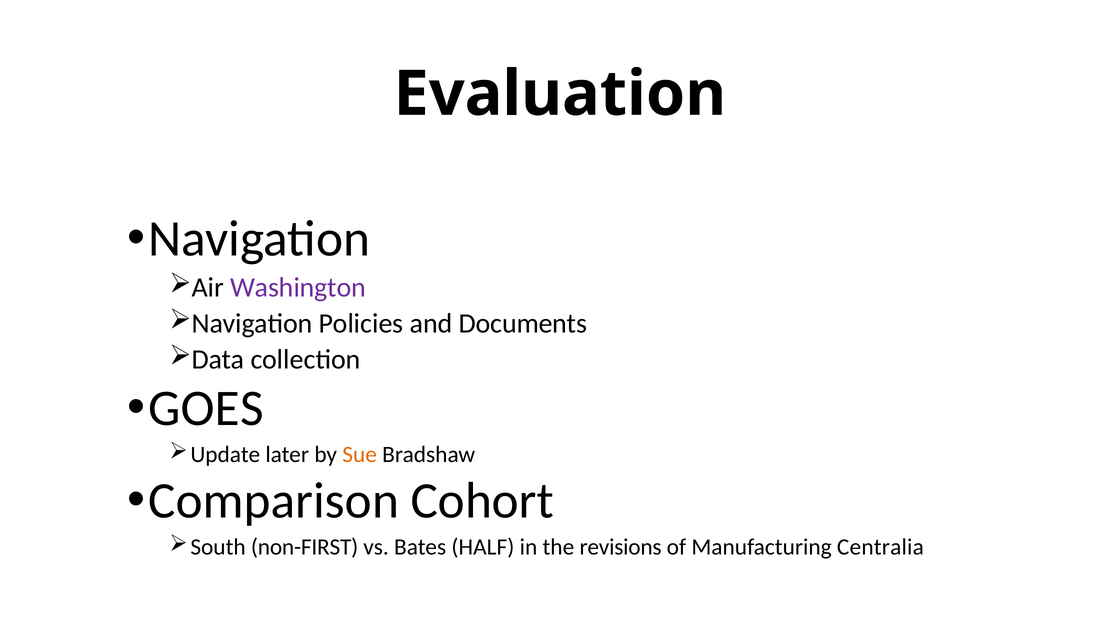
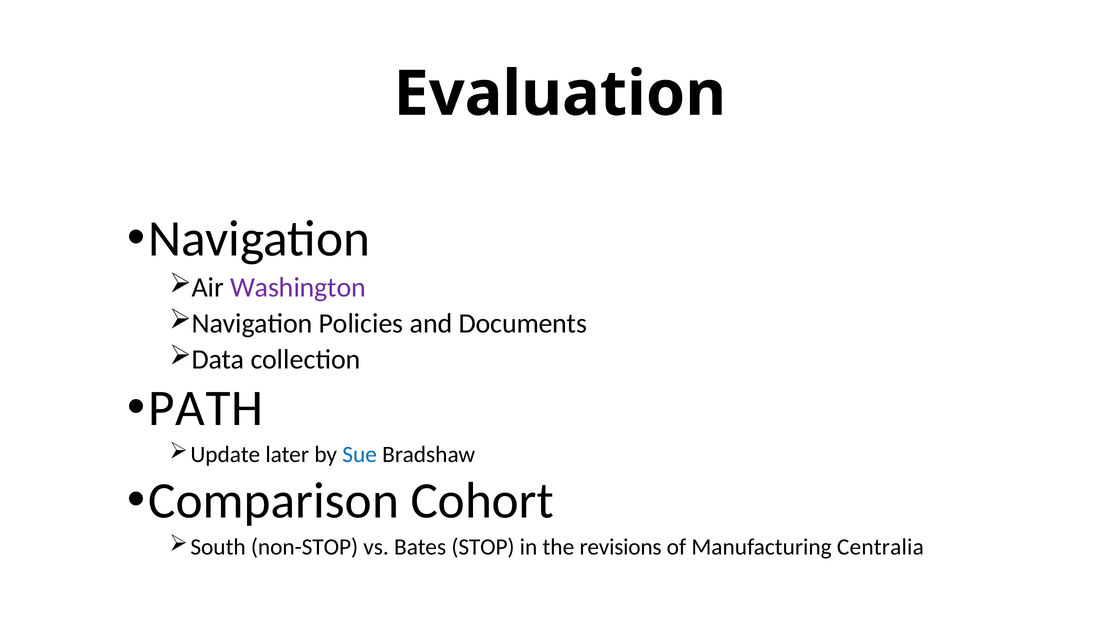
GOES: GOES -> PATH
Sue colour: orange -> blue
non-FIRST: non-FIRST -> non-STOP
HALF: HALF -> STOP
